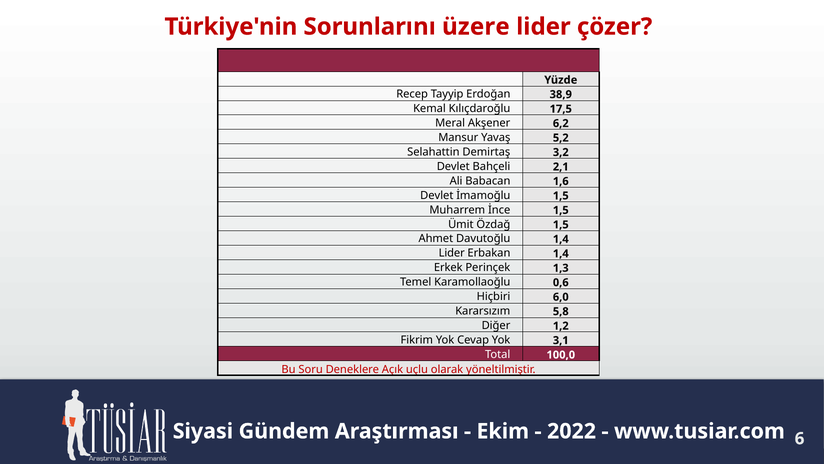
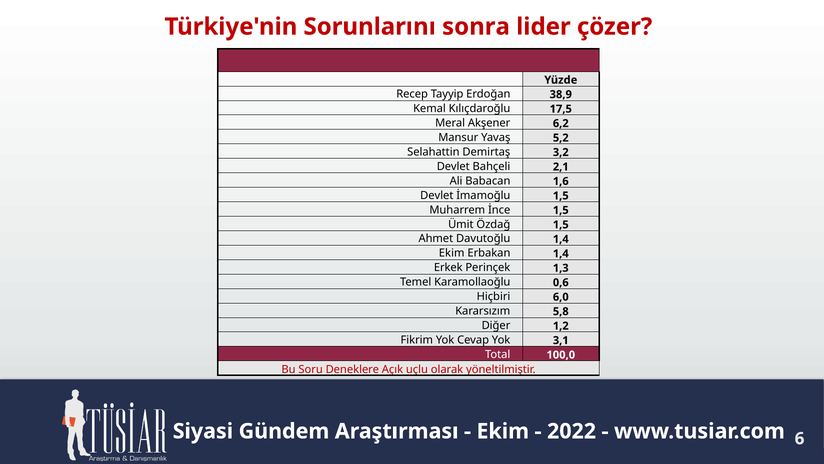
üzere: üzere -> sonra
Lider at (452, 253): Lider -> Ekim
